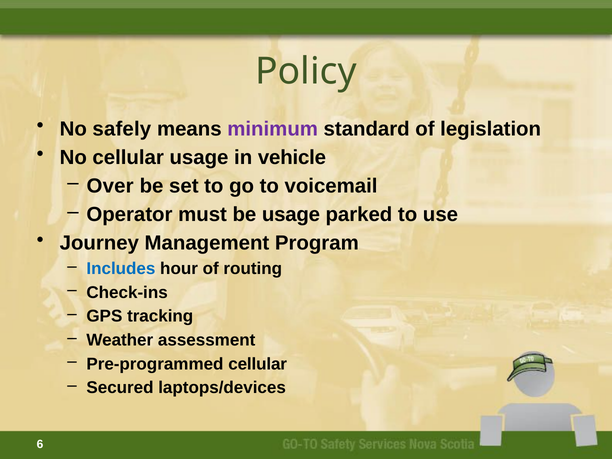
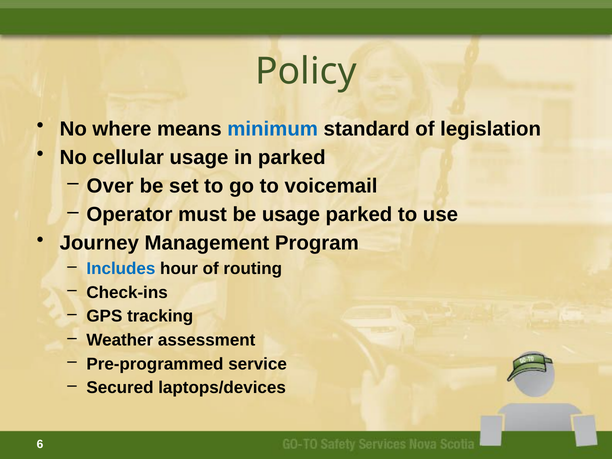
safely: safely -> where
minimum colour: purple -> blue
in vehicle: vehicle -> parked
Pre-programmed cellular: cellular -> service
